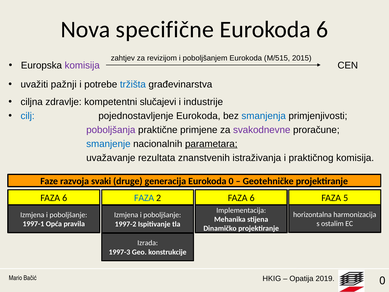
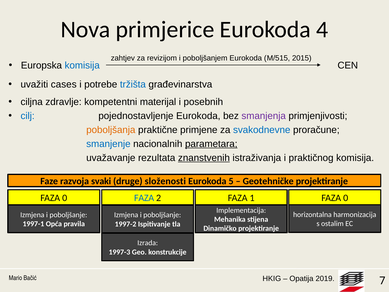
specifične: specifične -> primjerice
Eurokoda 6: 6 -> 4
komisija at (82, 65) colour: purple -> blue
pažnji: pažnji -> cases
slučajevi: slučajevi -> materijal
industrije: industrije -> posebnih
smanjenja colour: blue -> purple
poboljšanja colour: purple -> orange
svakodnevne colour: purple -> blue
znanstvenih underline: none -> present
generacija: generacija -> složenosti
Eurokoda 0: 0 -> 5
6 at (65, 198): 6 -> 0
6 at (252, 198): 6 -> 1
5 at (346, 198): 5 -> 0
Bačić 0: 0 -> 7
